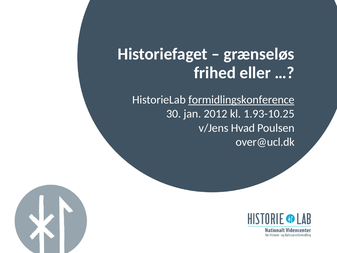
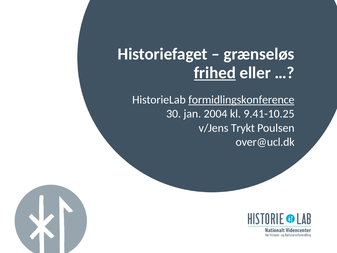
frihed underline: none -> present
2012: 2012 -> 2004
1.93-10.25: 1.93-10.25 -> 9.41-10.25
Hvad: Hvad -> Trykt
